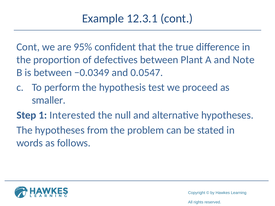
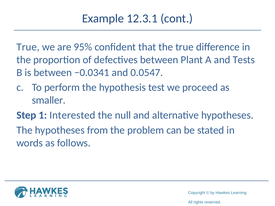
Cont at (28, 47): Cont -> True
Note: Note -> Tests
−0.0349: −0.0349 -> −0.0341
